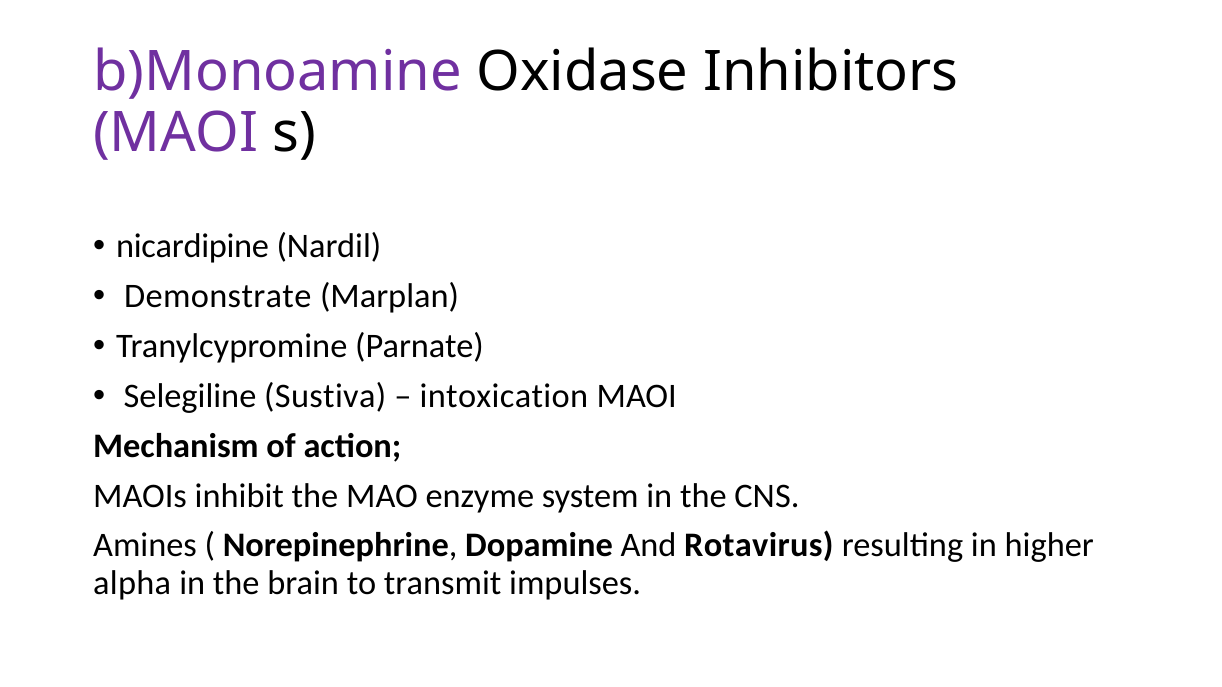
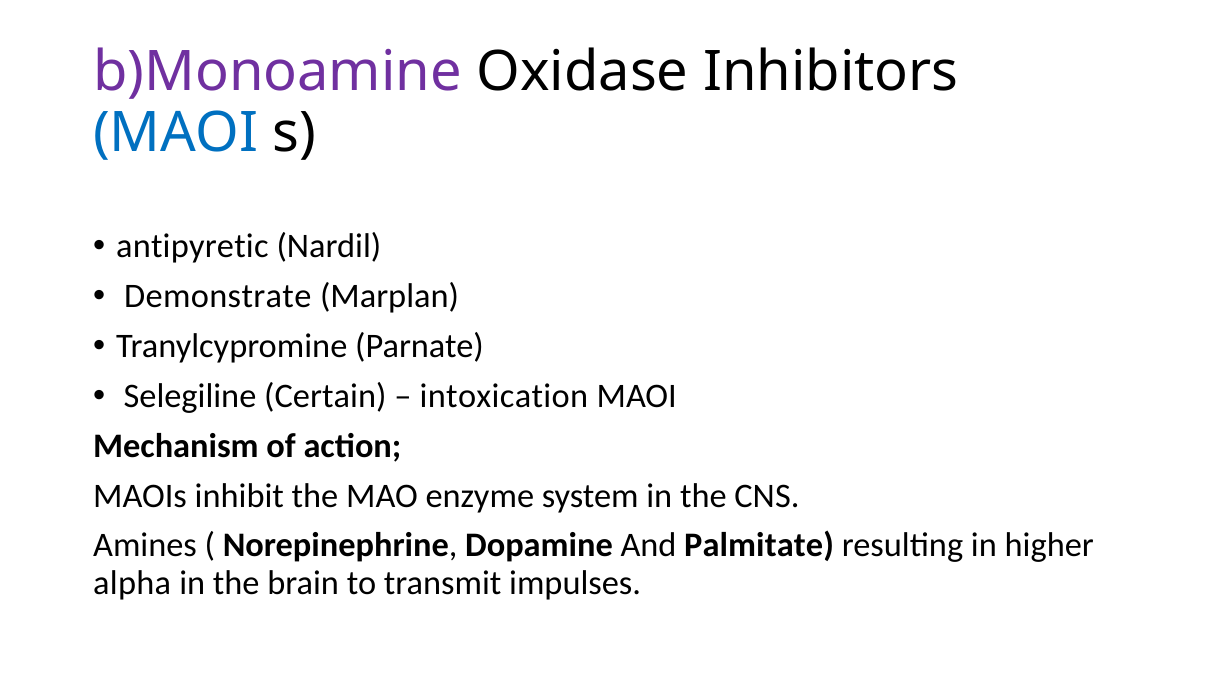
MAOI at (176, 133) colour: purple -> blue
nicardipine: nicardipine -> antipyretic
Sustiva: Sustiva -> Certain
Rotavirus: Rotavirus -> Palmitate
